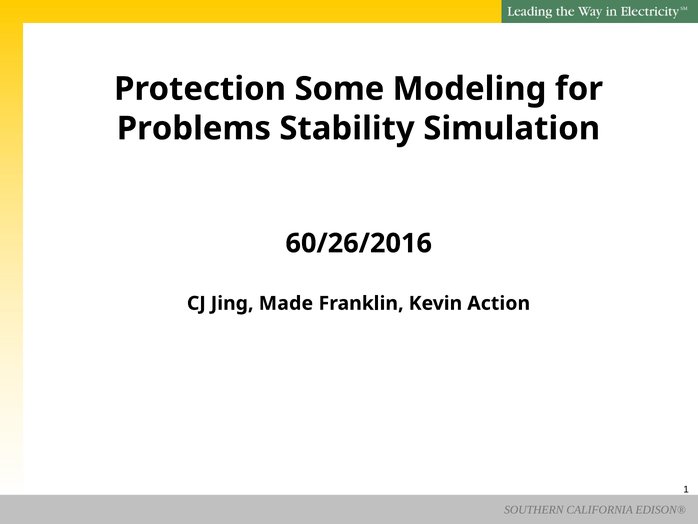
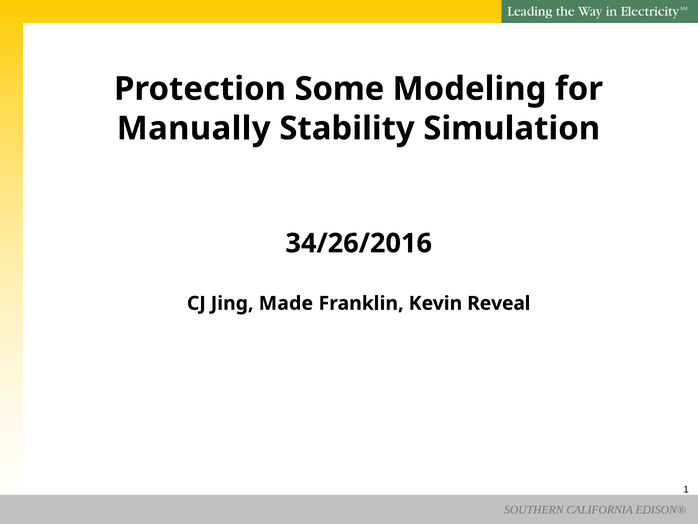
Problems: Problems -> Manually
60/26/2016: 60/26/2016 -> 34/26/2016
Action: Action -> Reveal
